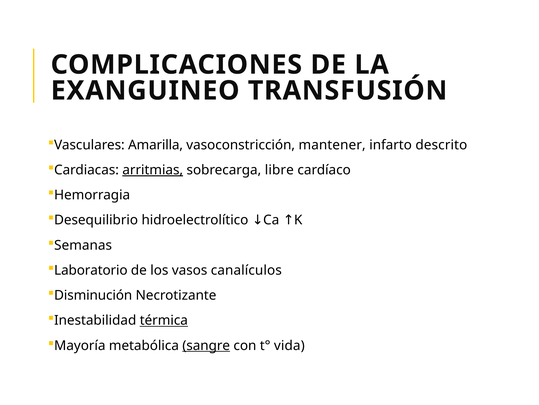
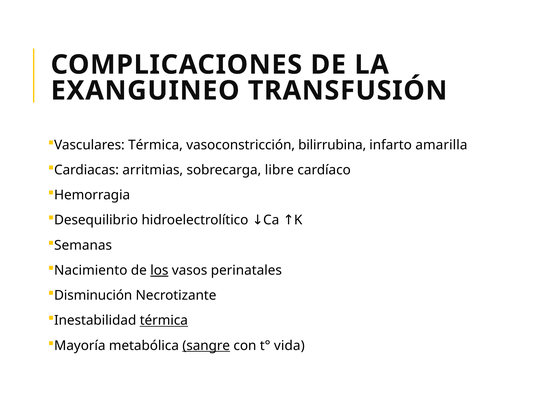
Vasculares Amarilla: Amarilla -> Térmica
mantener: mantener -> bilirrubina
descrito: descrito -> amarilla
arritmias underline: present -> none
Laboratorio: Laboratorio -> Nacimiento
los underline: none -> present
canalículos: canalículos -> perinatales
